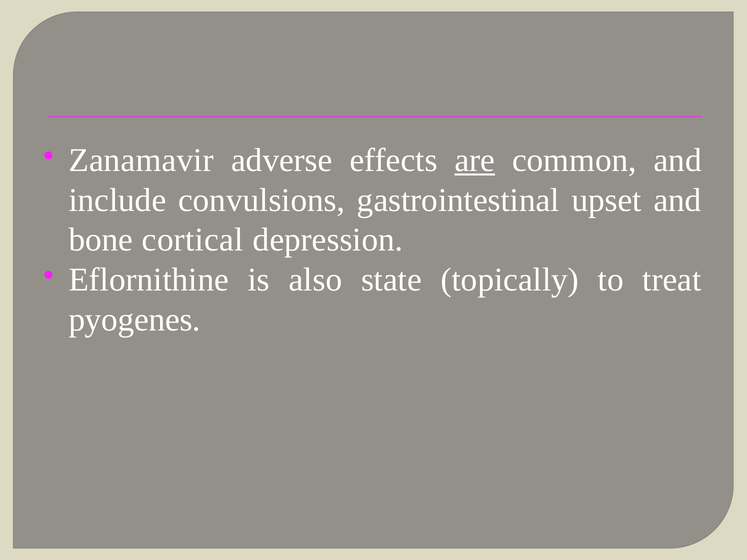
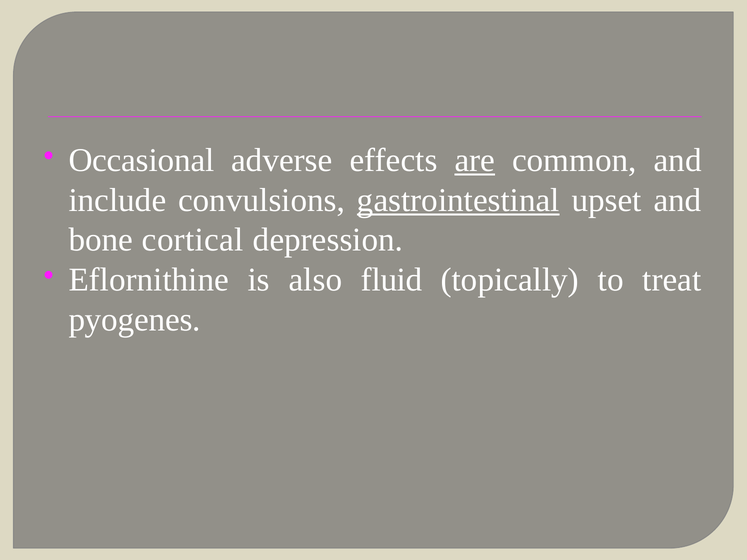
Zanamavir: Zanamavir -> Occasional
gastrointestinal underline: none -> present
state: state -> fluid
